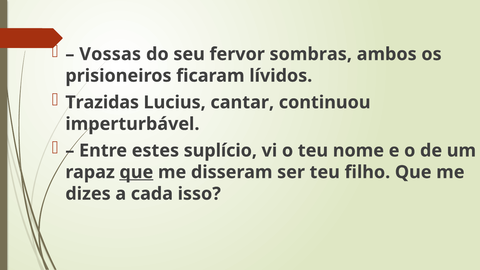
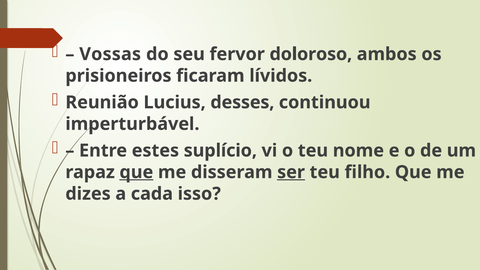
sombras: sombras -> doloroso
Trazidas: Trazidas -> Reunião
cantar: cantar -> desses
ser underline: none -> present
